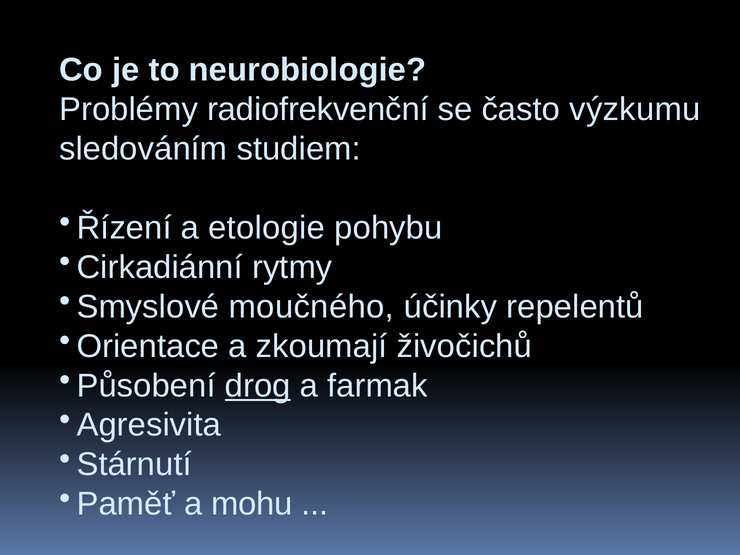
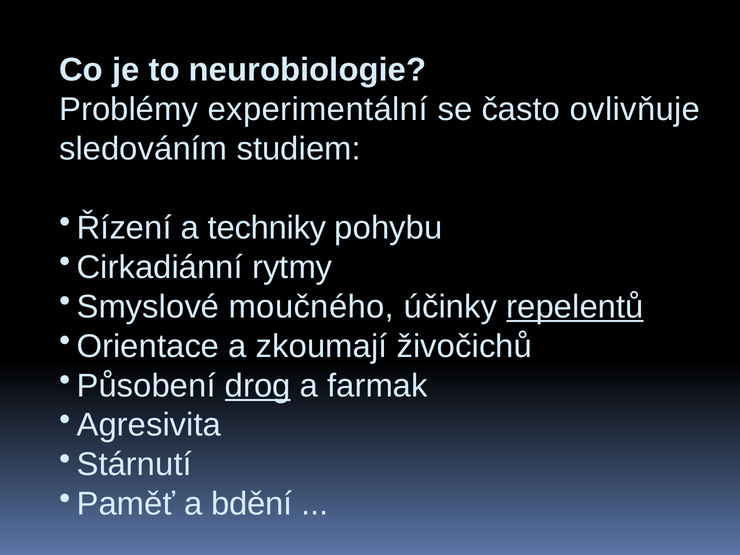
radiofrekvenční: radiofrekvenční -> experimentální
výzkumu: výzkumu -> ovlivňuje
etologie: etologie -> techniky
repelentů underline: none -> present
mohu: mohu -> bdění
